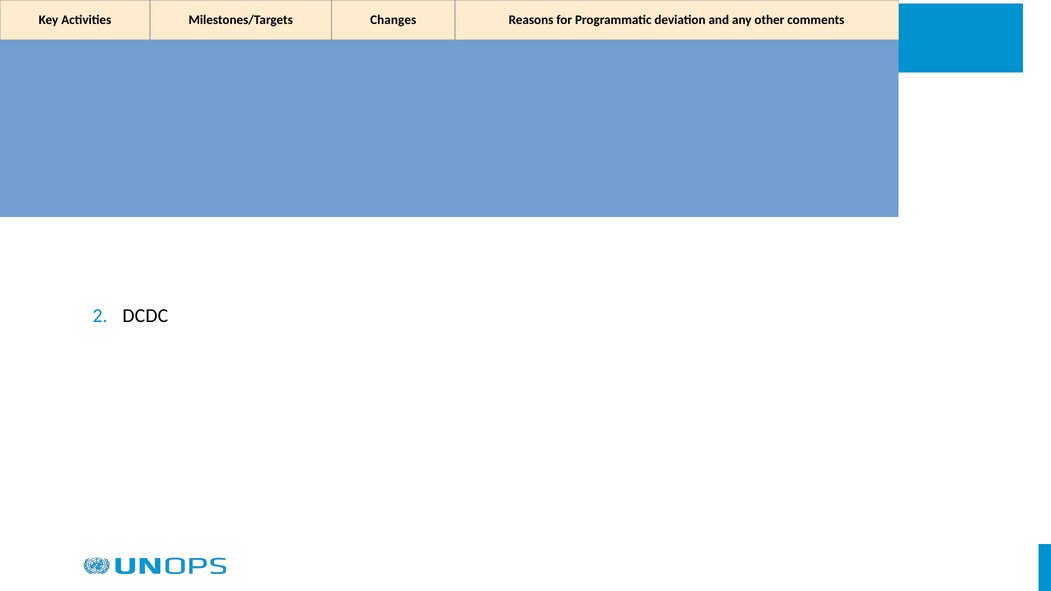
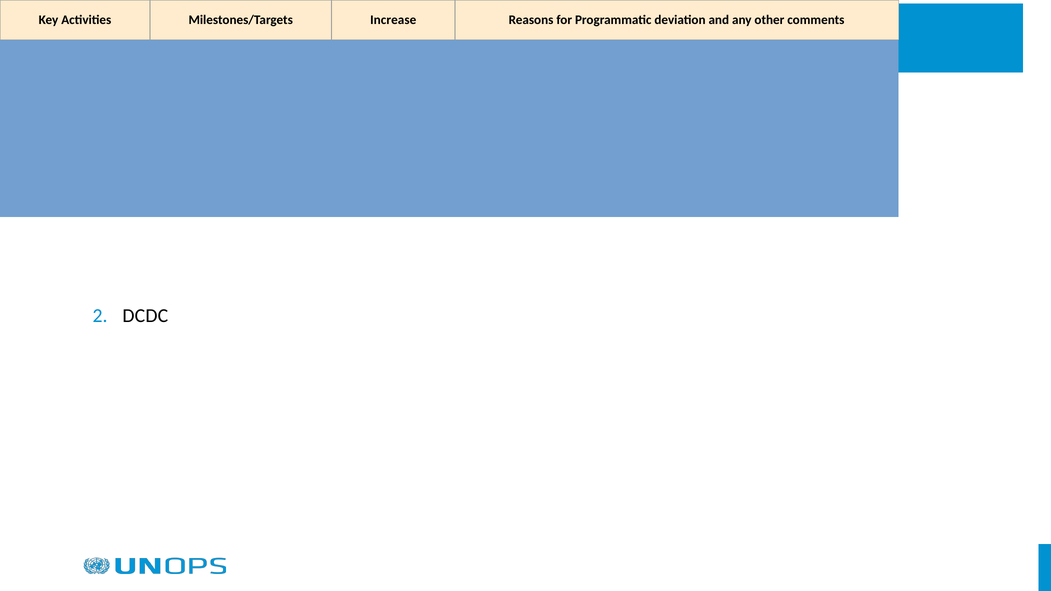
Changes: Changes -> Increase
